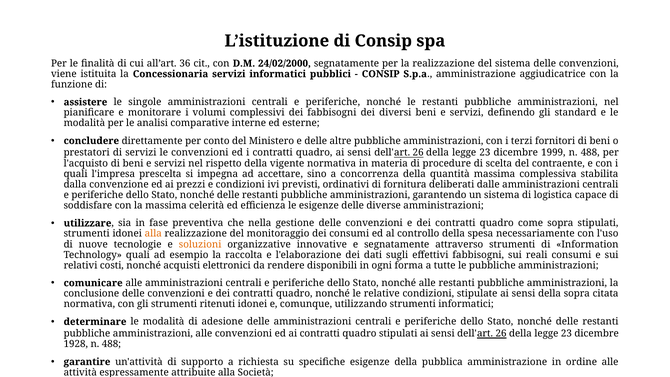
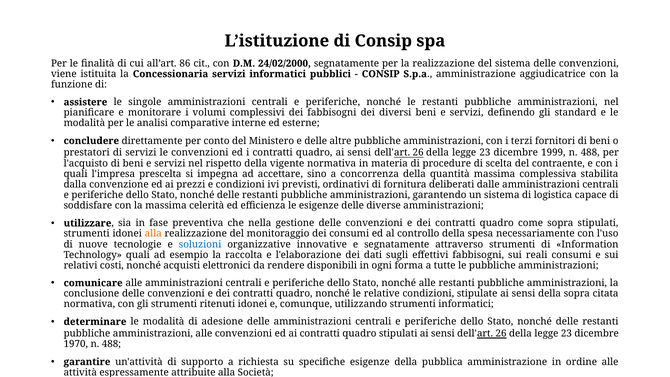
36: 36 -> 86
soluzioni colour: orange -> blue
1928: 1928 -> 1970
